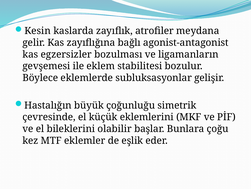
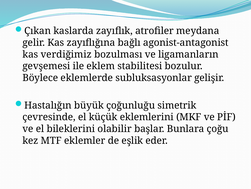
Kesin: Kesin -> Çıkan
egzersizler: egzersizler -> verdiğimiz
